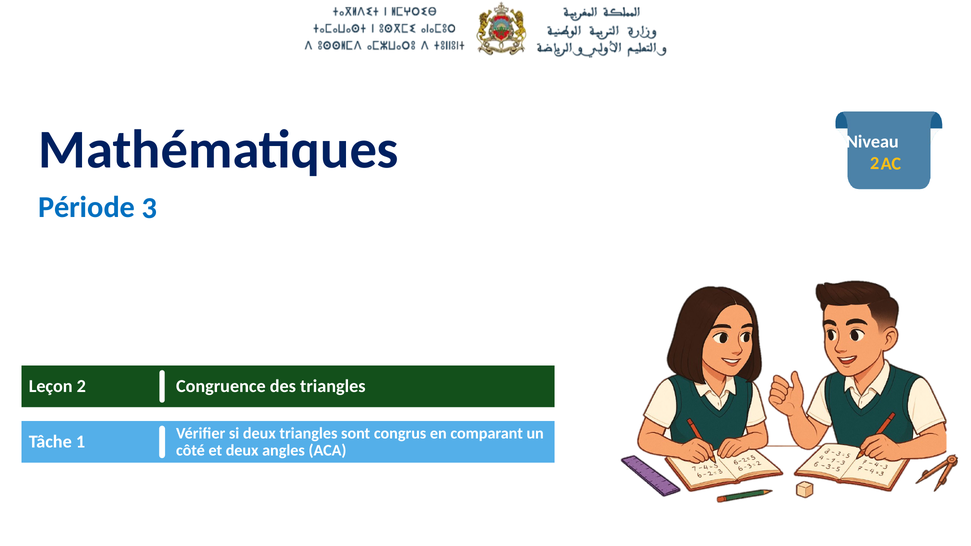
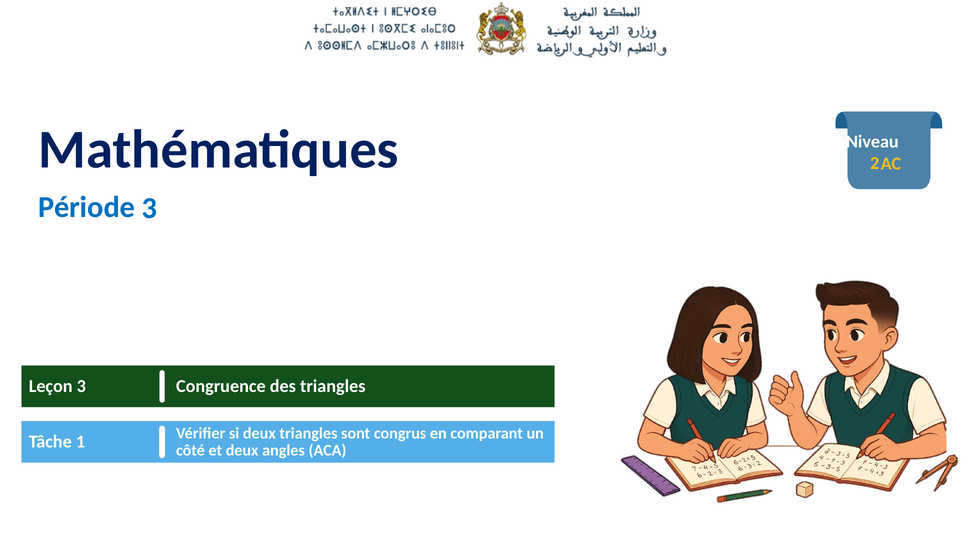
Leçon 2: 2 -> 3
